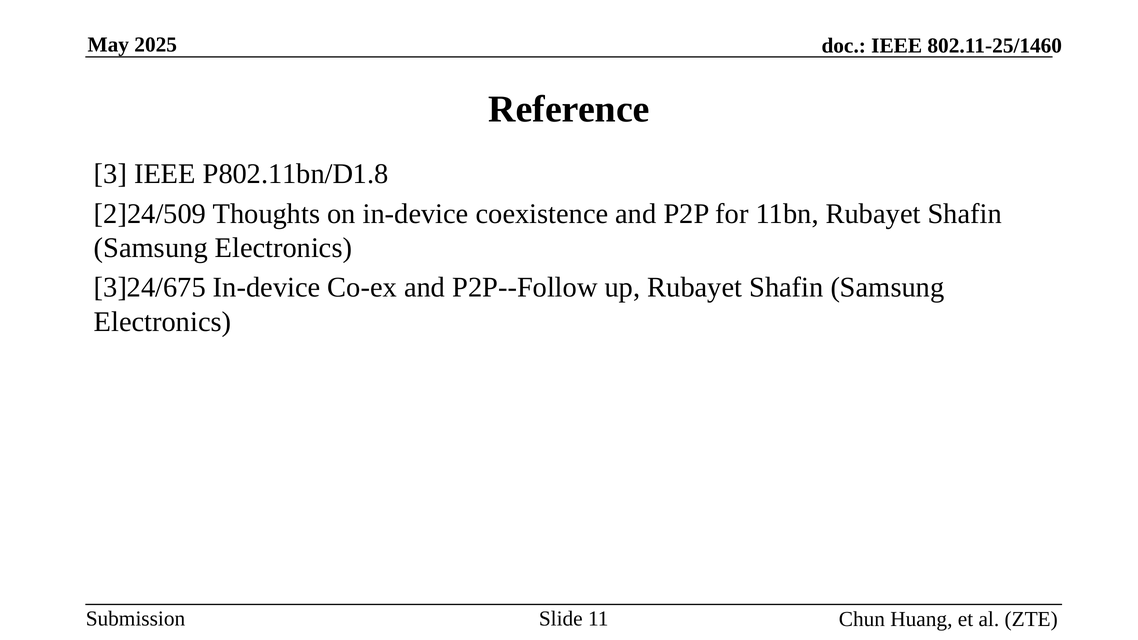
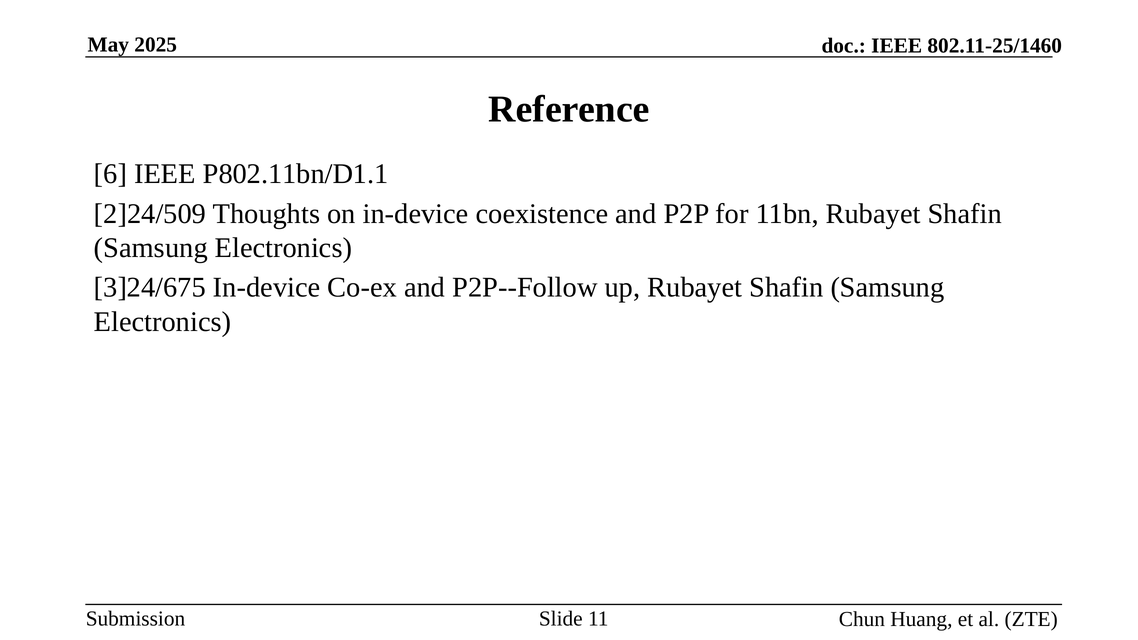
3: 3 -> 6
P802.11bn/D1.8: P802.11bn/D1.8 -> P802.11bn/D1.1
